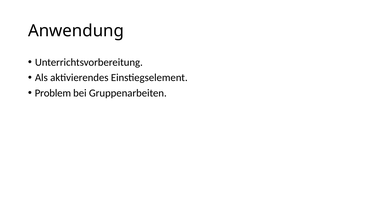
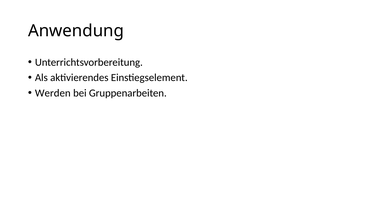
Problem: Problem -> Werden
